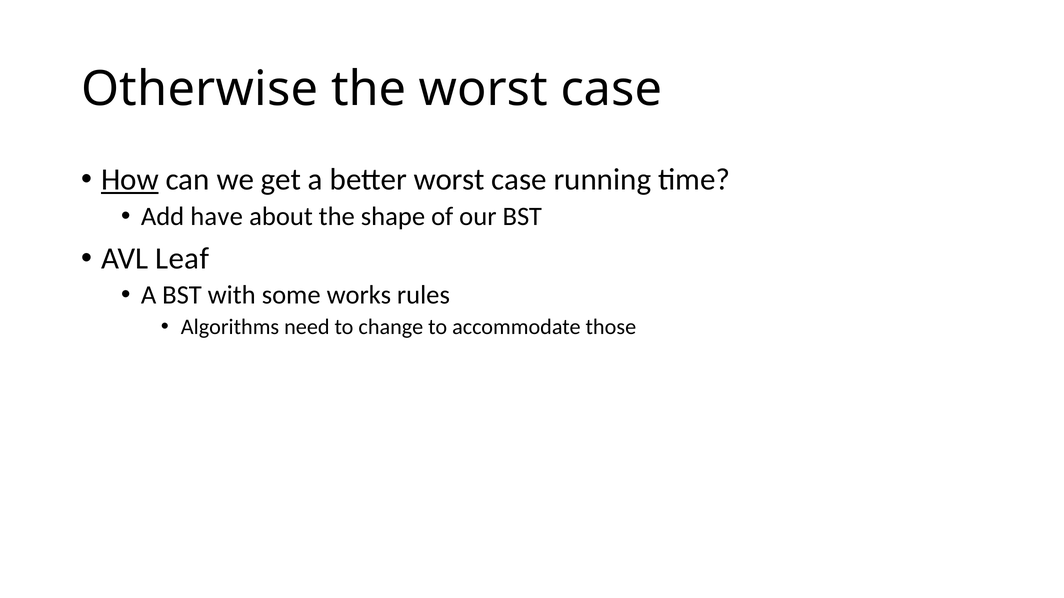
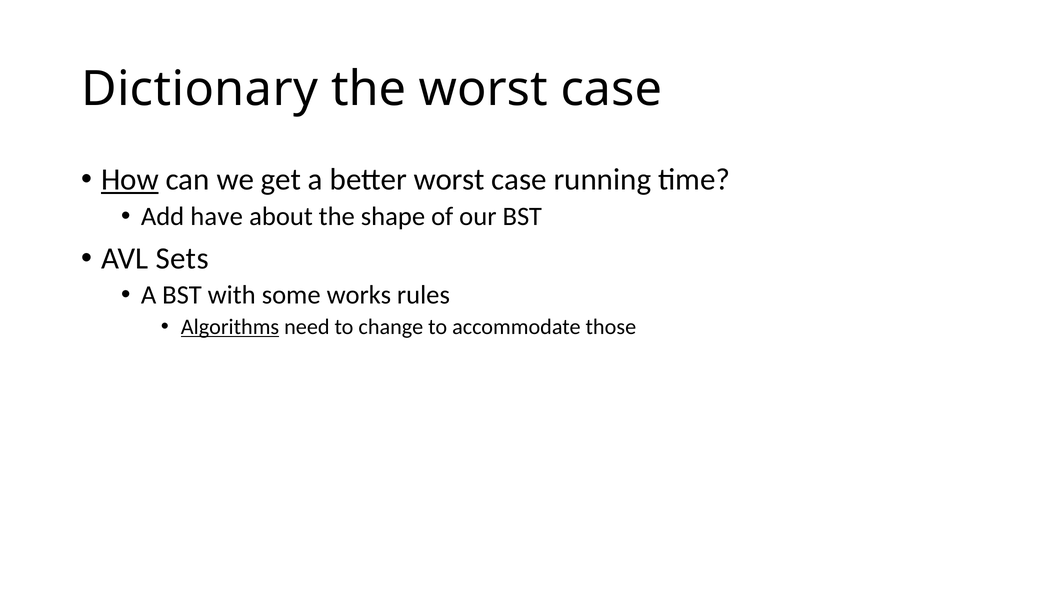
Otherwise: Otherwise -> Dictionary
Leaf: Leaf -> Sets
Algorithms underline: none -> present
